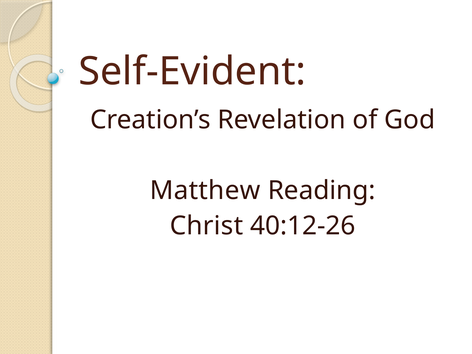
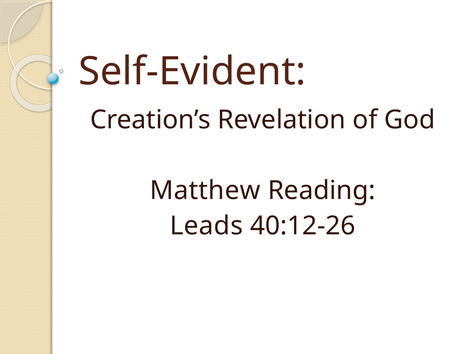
Christ: Christ -> Leads
